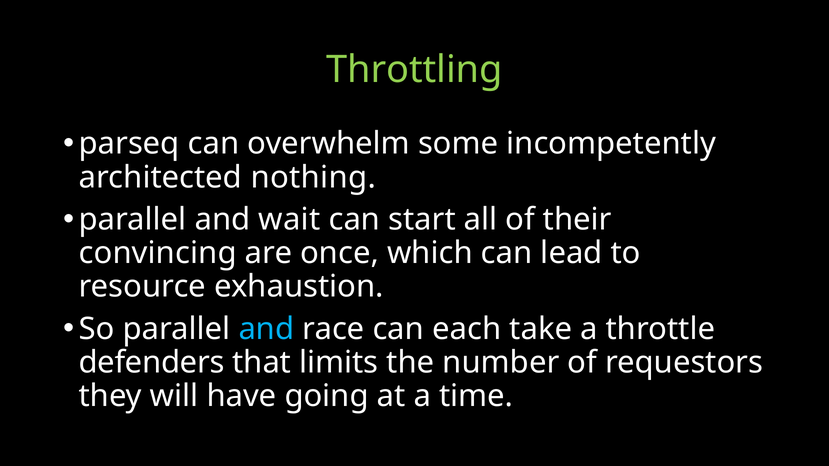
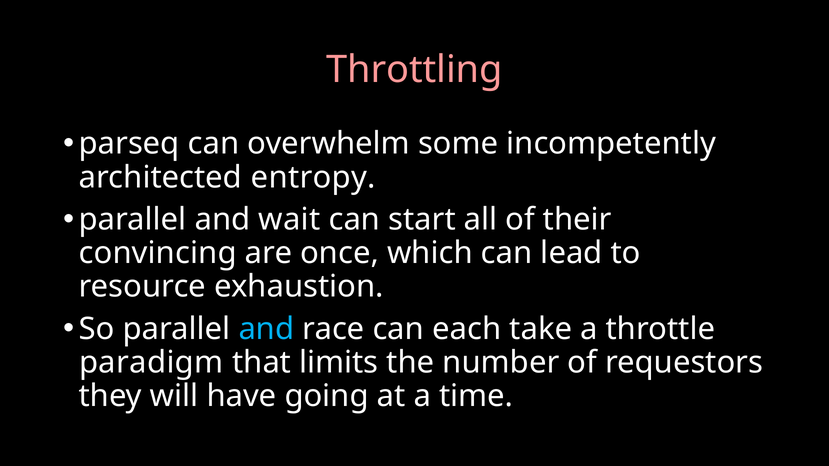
Throttling colour: light green -> pink
nothing: nothing -> entropy
defenders: defenders -> paradigm
